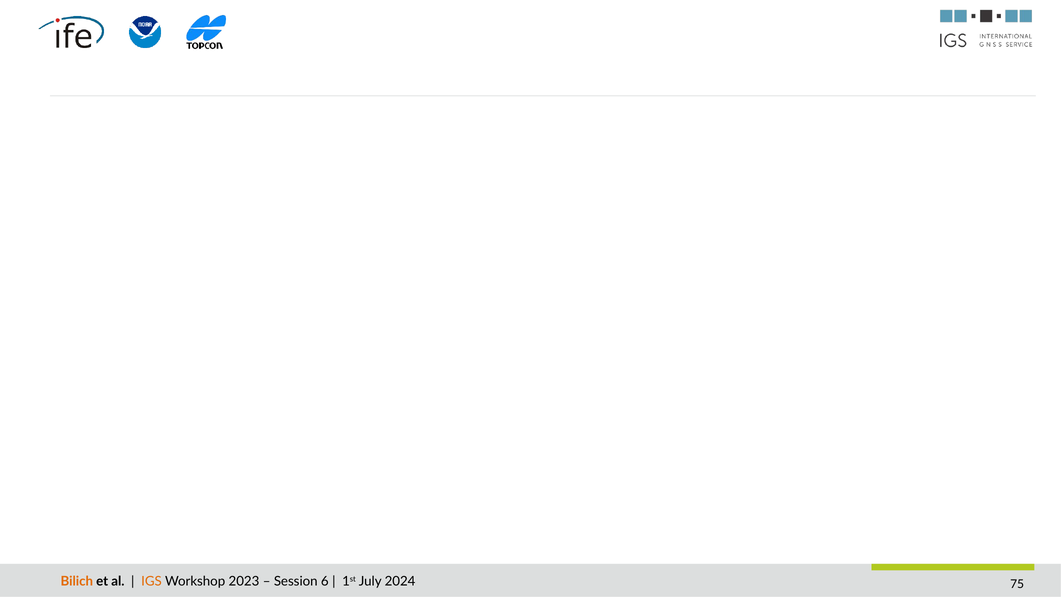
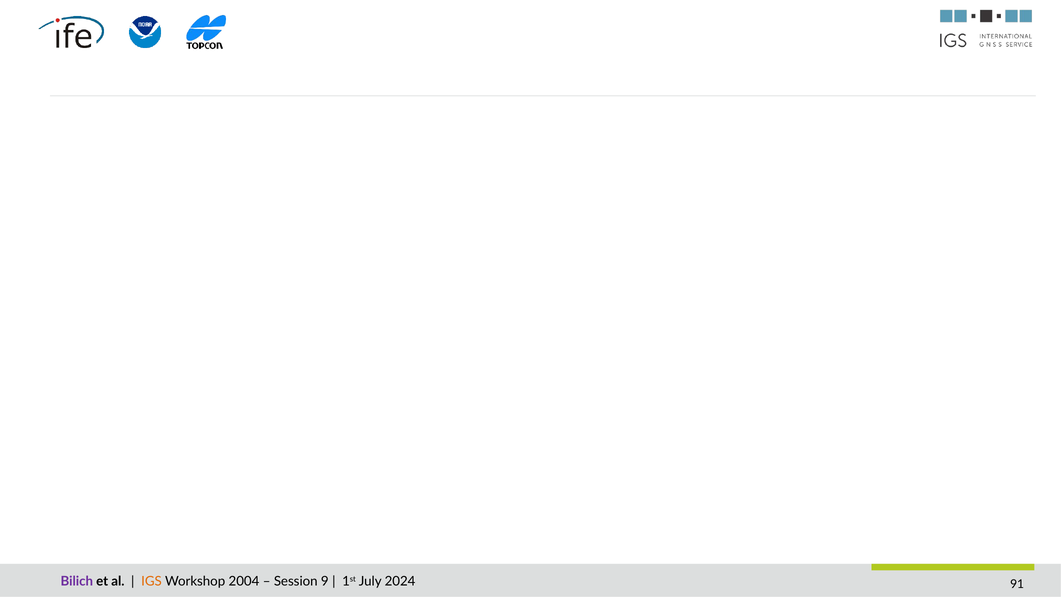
Bilich colour: orange -> purple
2023: 2023 -> 2004
6: 6 -> 9
75: 75 -> 91
